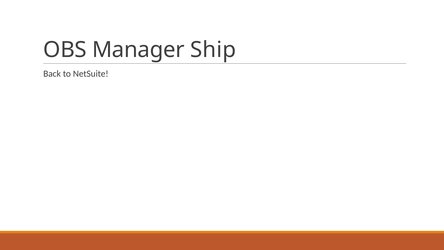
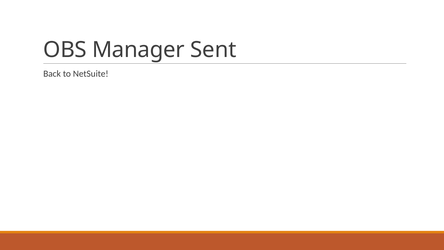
Ship: Ship -> Sent
